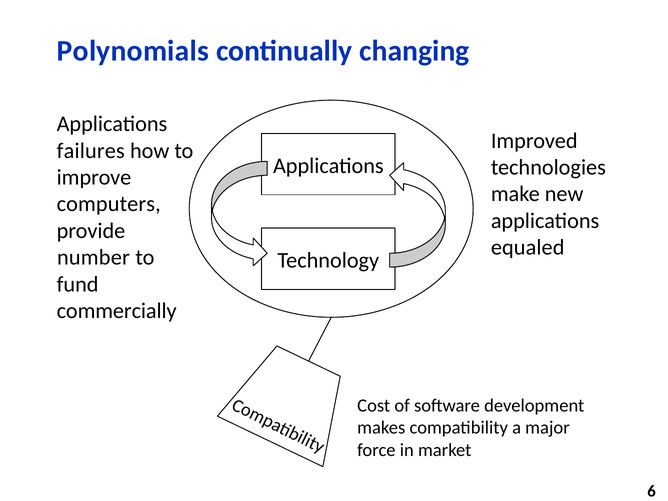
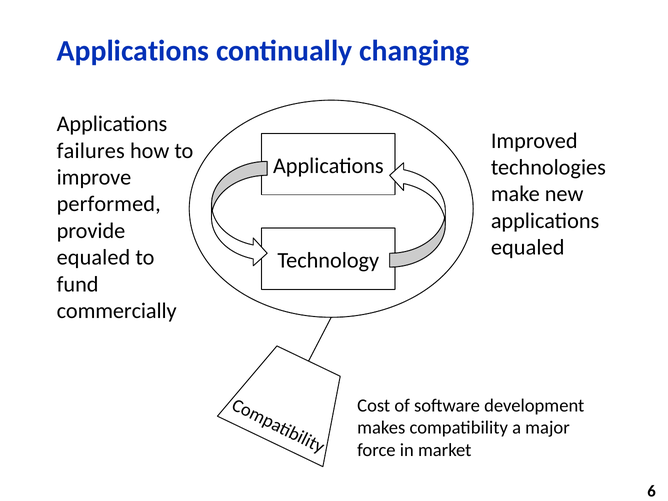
Polynomials at (133, 51): Polynomials -> Applications
computers: computers -> performed
number at (93, 258): number -> equaled
